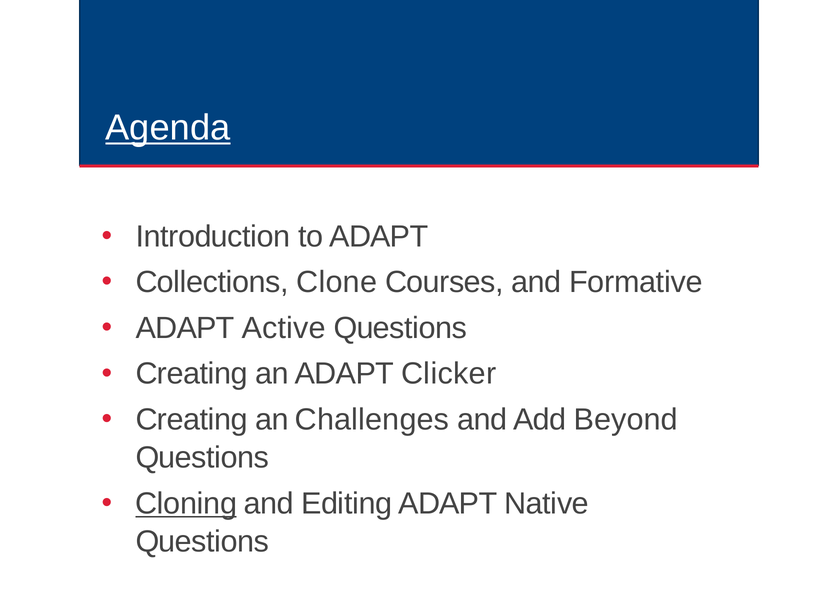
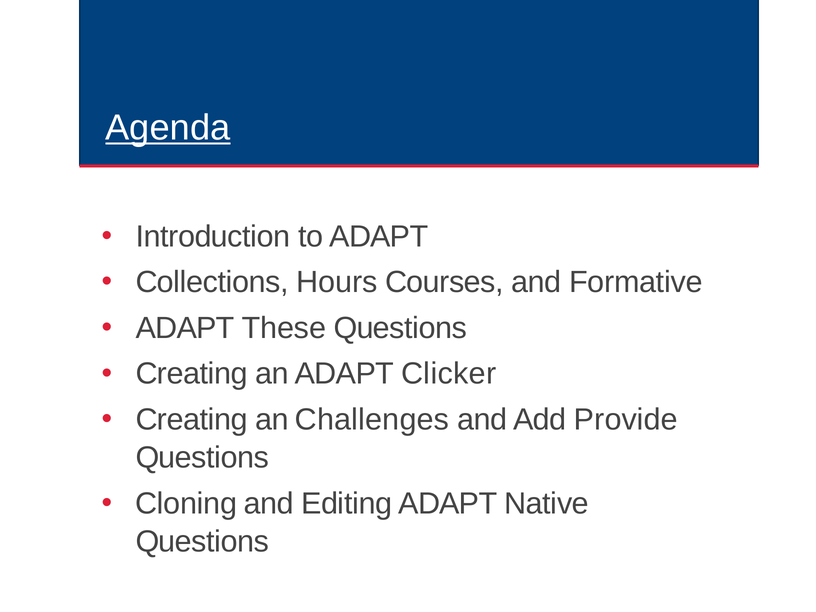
Clone: Clone -> Hours
Active: Active -> These
Beyond: Beyond -> Provide
Cloning underline: present -> none
